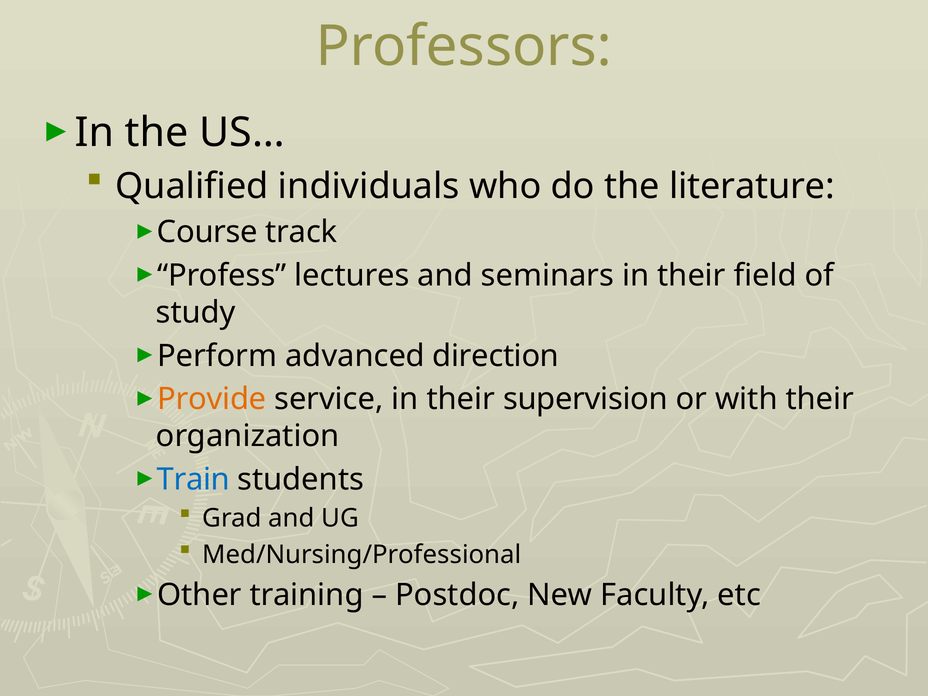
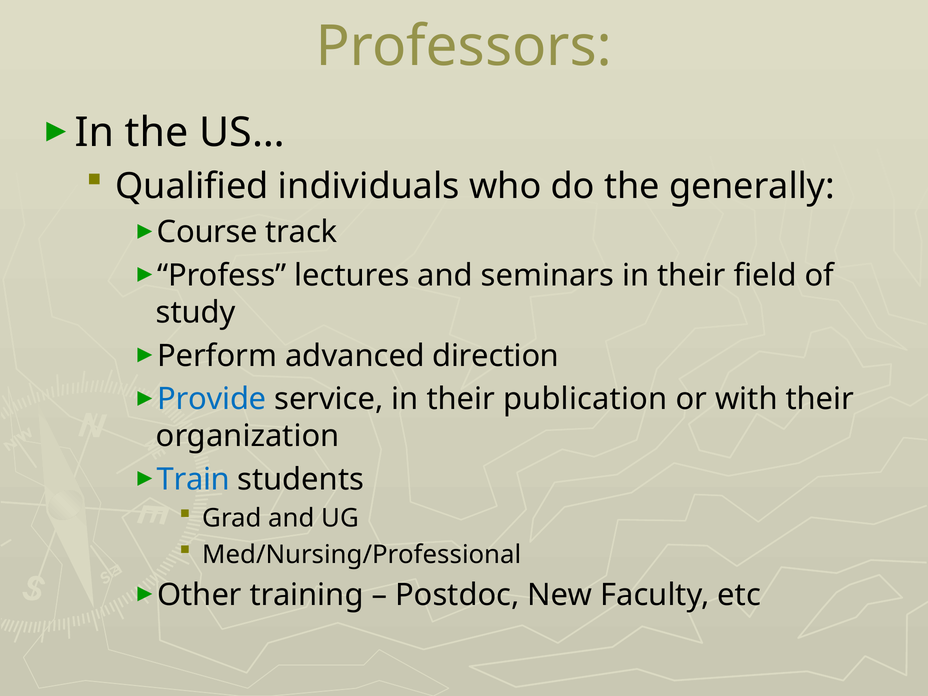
literature: literature -> generally
Provide colour: orange -> blue
supervision: supervision -> publication
